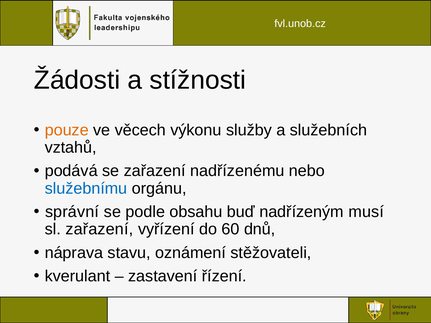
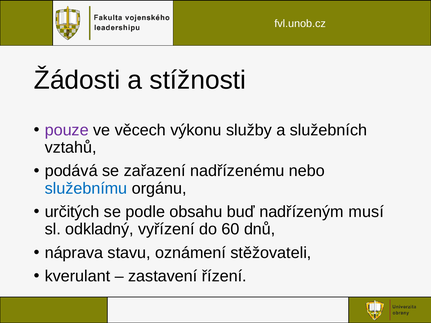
pouze colour: orange -> purple
správní: správní -> určitých
sl zařazení: zařazení -> odkladný
